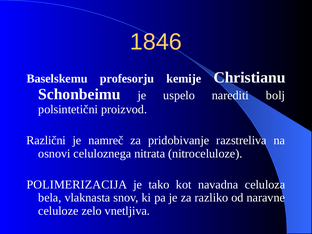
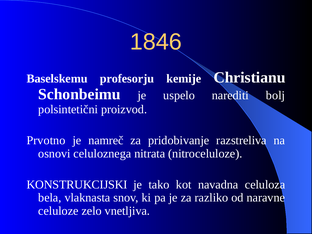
Različni: Različni -> Prvotno
POLIMERIZACIJA: POLIMERIZACIJA -> KONSTRUKCIJSKI
